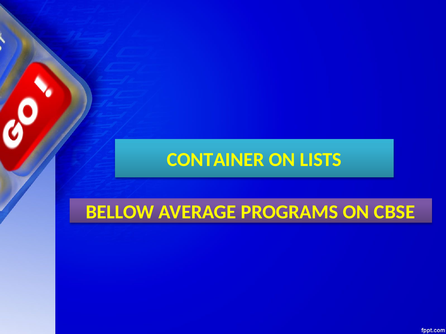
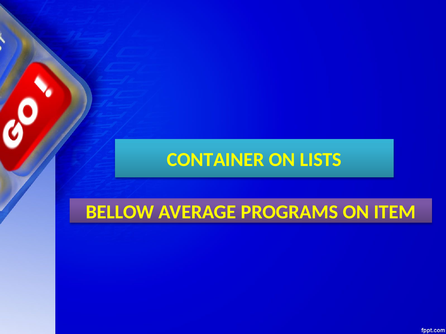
CBSE: CBSE -> ITEM
